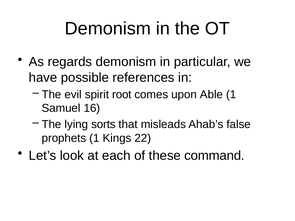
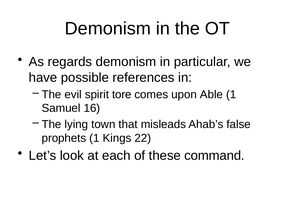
root: root -> tore
sorts: sorts -> town
